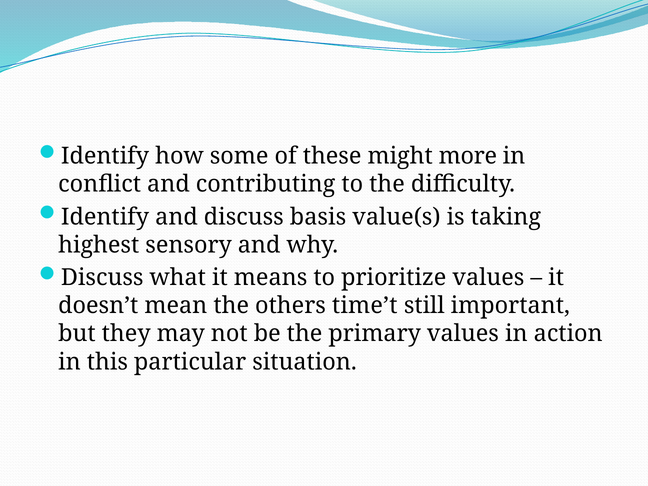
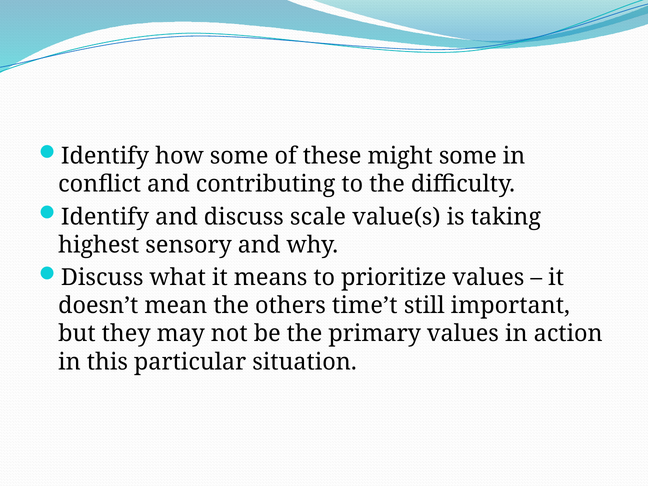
might more: more -> some
basis: basis -> scale
